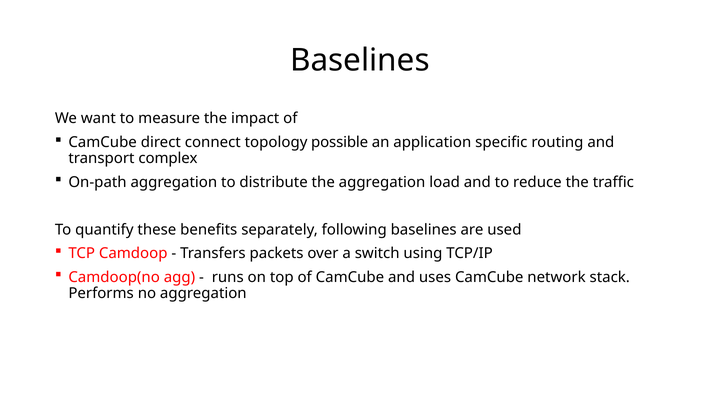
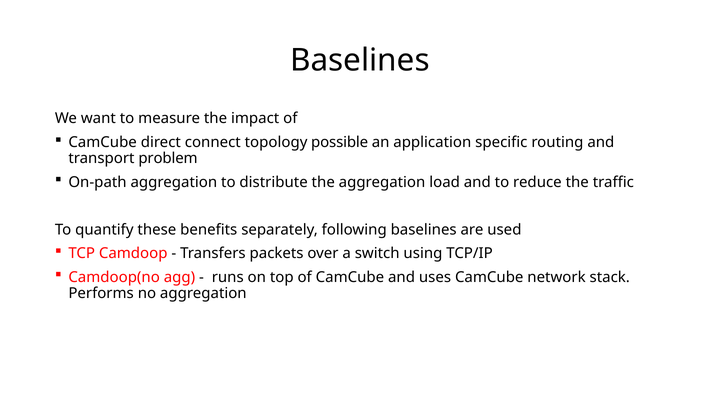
complex: complex -> problem
